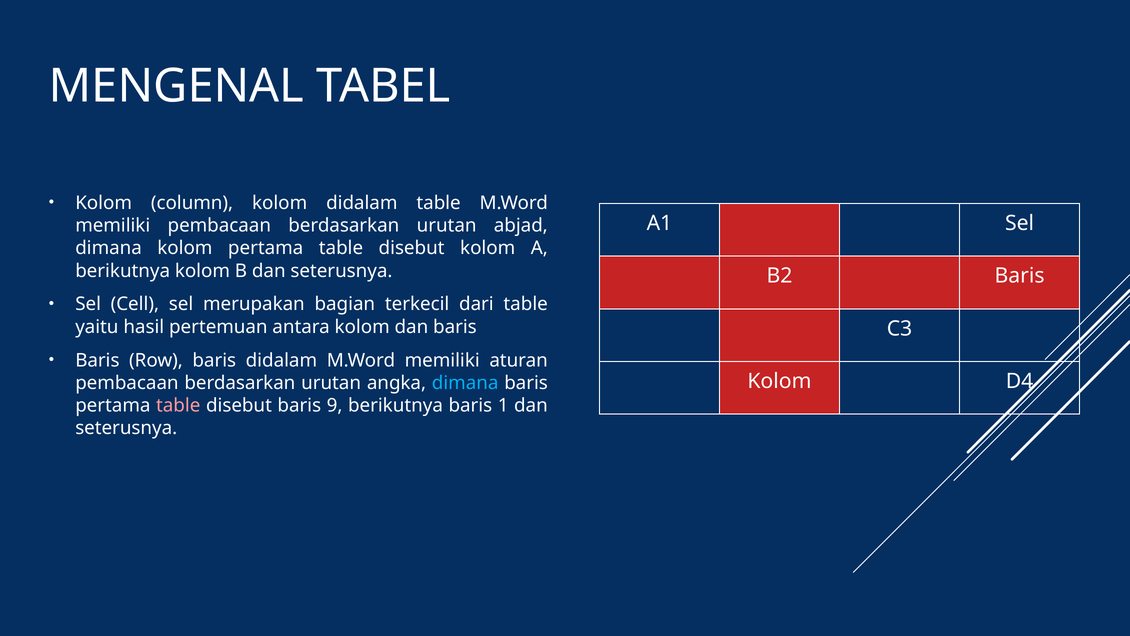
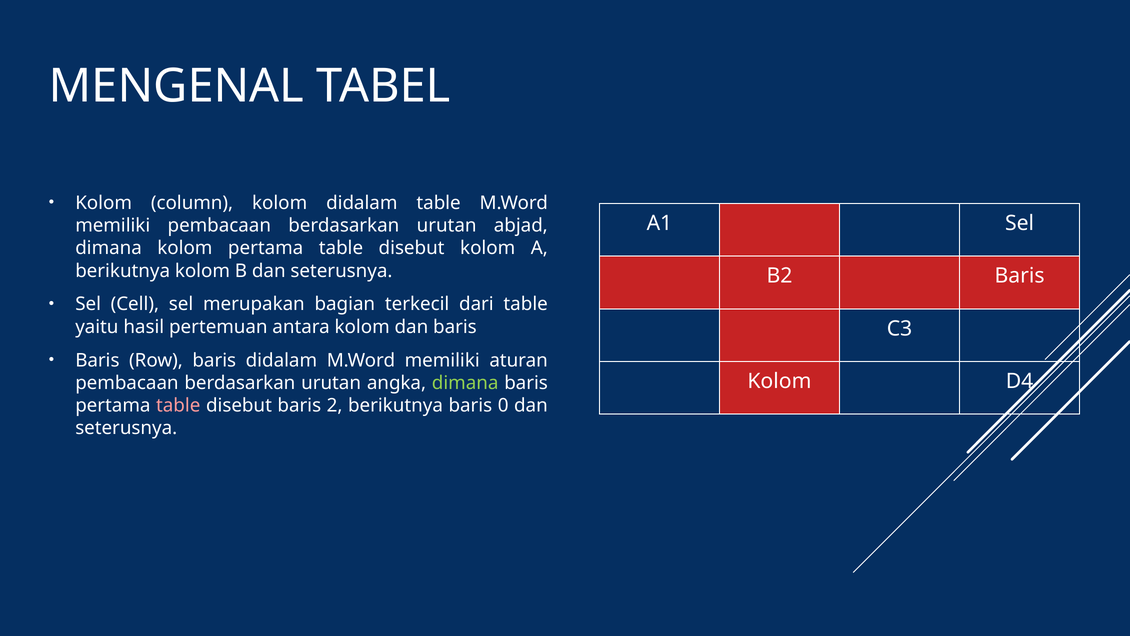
dimana at (465, 383) colour: light blue -> light green
9: 9 -> 2
1: 1 -> 0
